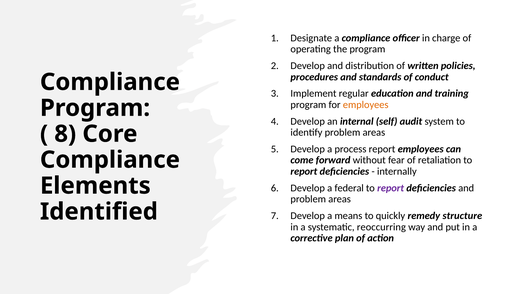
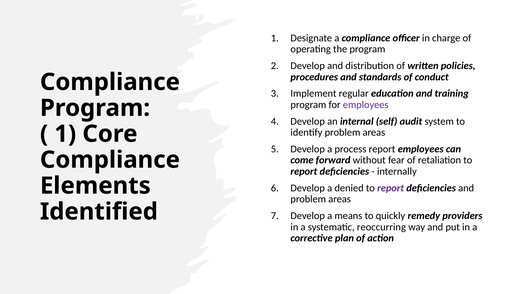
employees at (366, 105) colour: orange -> purple
8 at (65, 134): 8 -> 1
federal: federal -> denied
structure: structure -> providers
